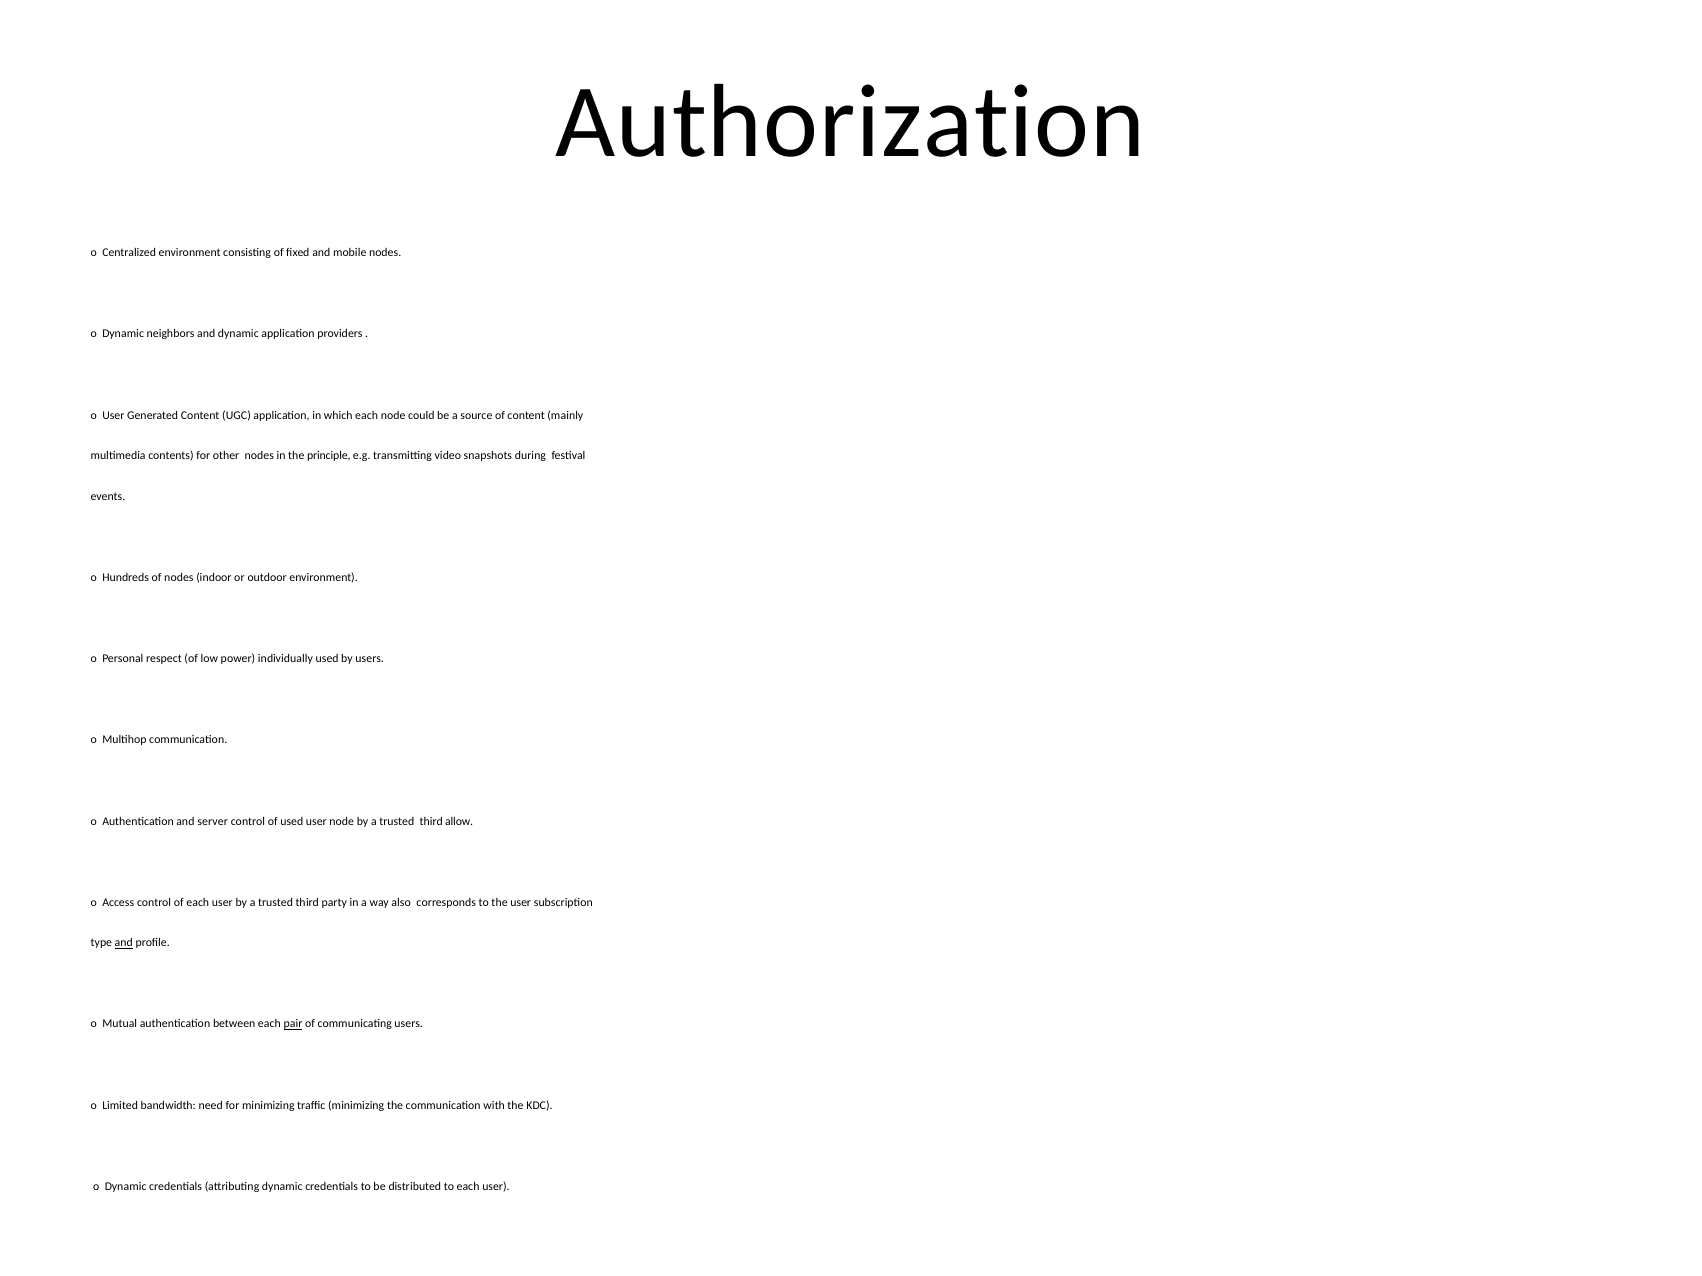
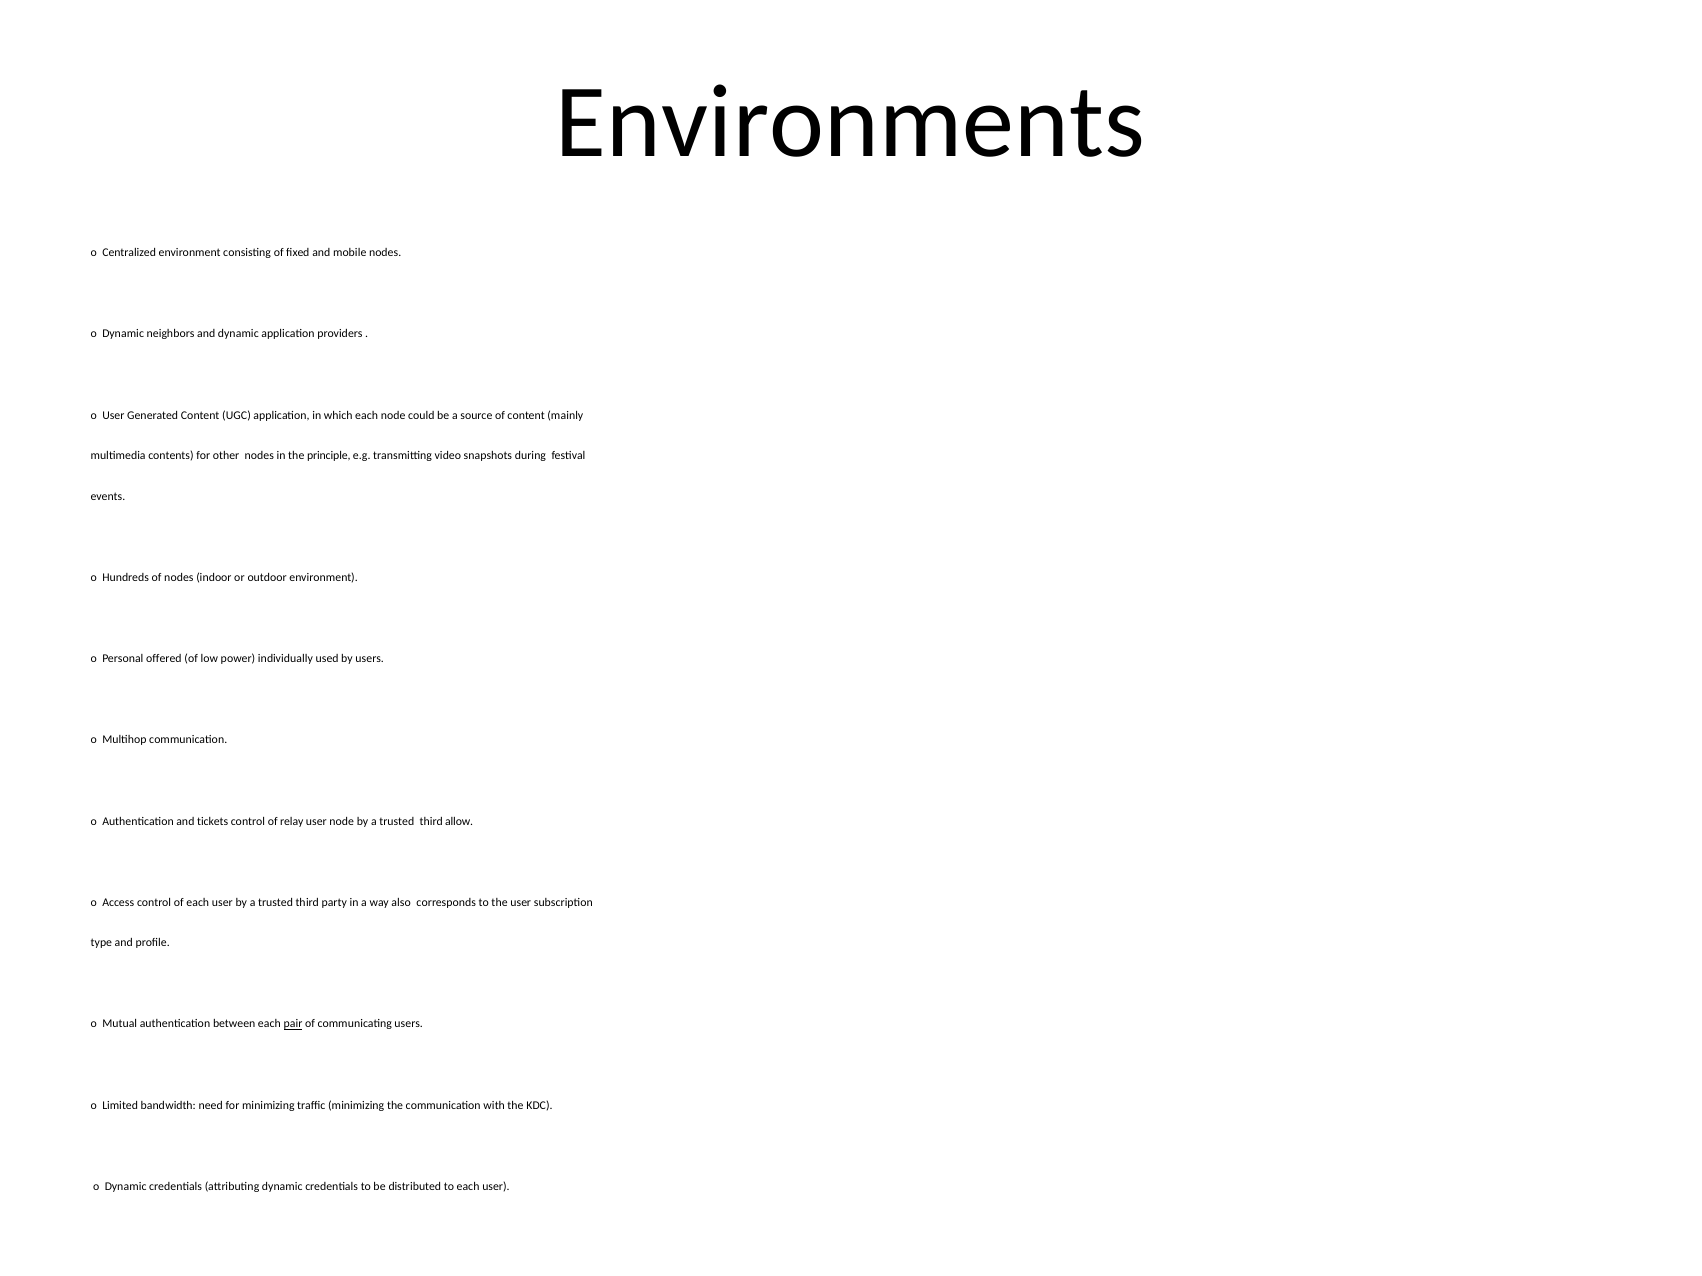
Authorization: Authorization -> Environments
respect: respect -> offered
server: server -> tickets
of used: used -> relay
and at (124, 943) underline: present -> none
